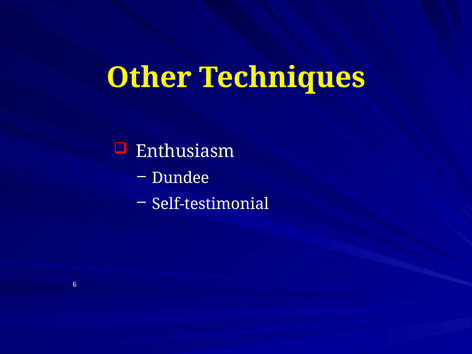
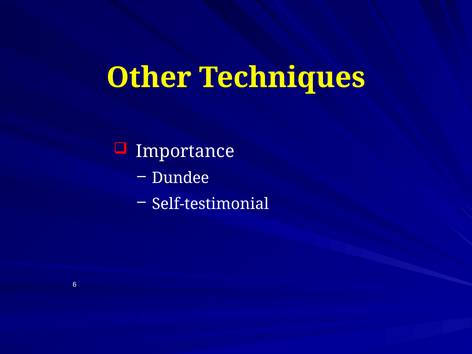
Enthusiasm: Enthusiasm -> Importance
